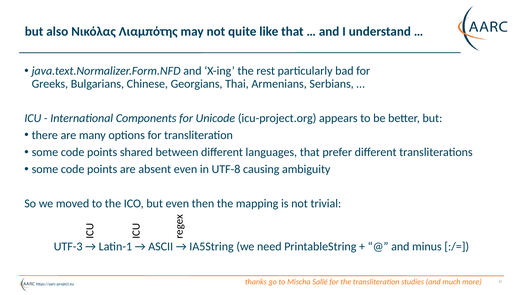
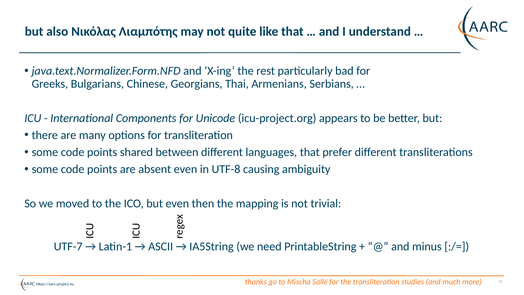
UTF-3: UTF-3 -> UTF-7
